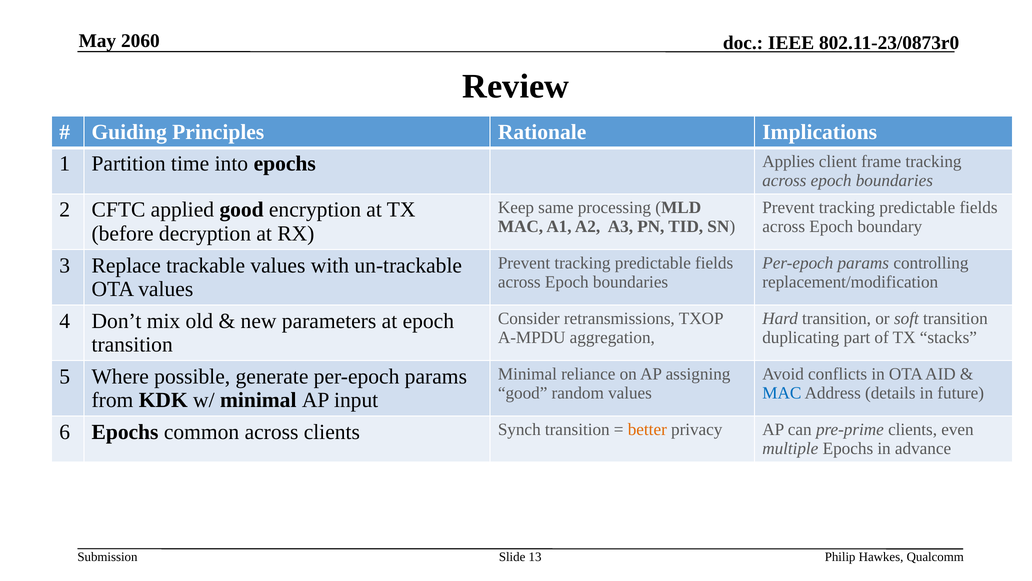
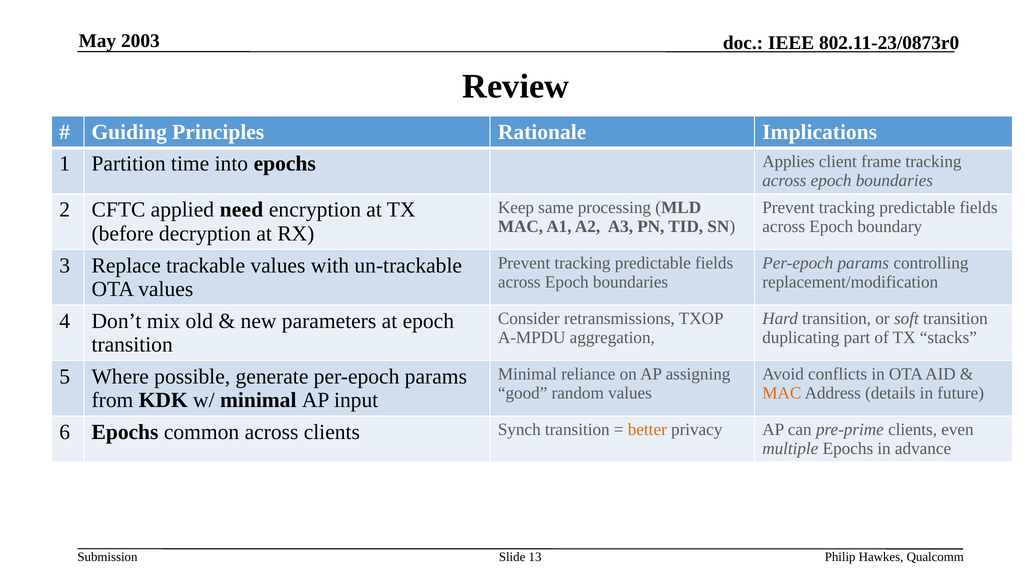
2060: 2060 -> 2003
applied good: good -> need
MAC at (782, 393) colour: blue -> orange
